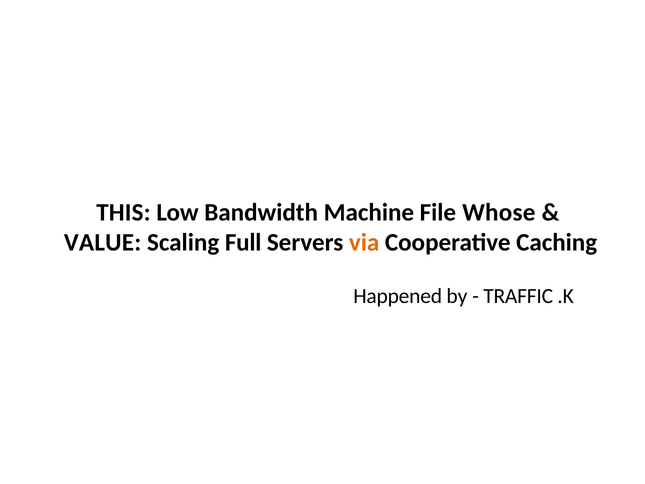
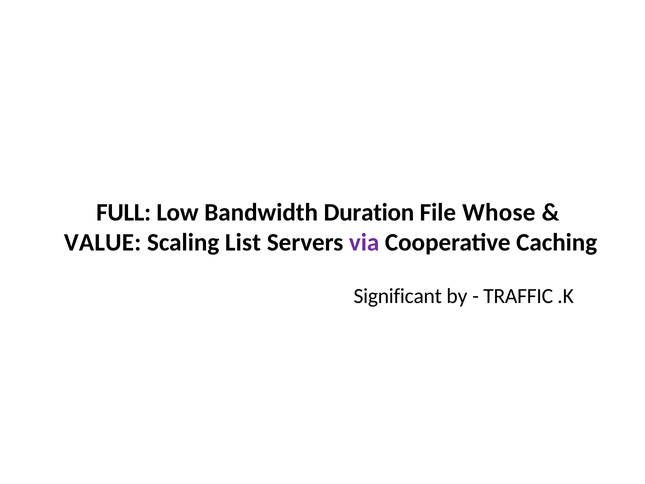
THIS: THIS -> FULL
Machine: Machine -> Duration
Full: Full -> List
via colour: orange -> purple
Happened: Happened -> Significant
